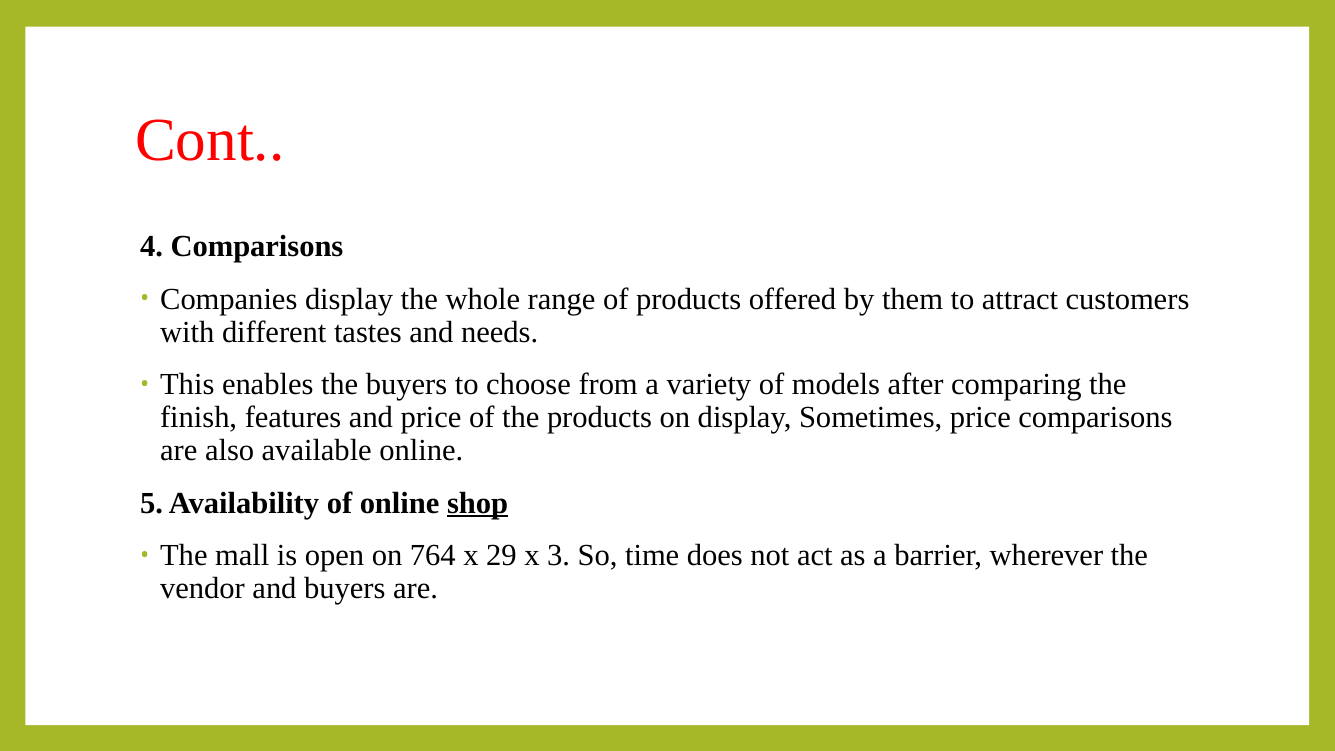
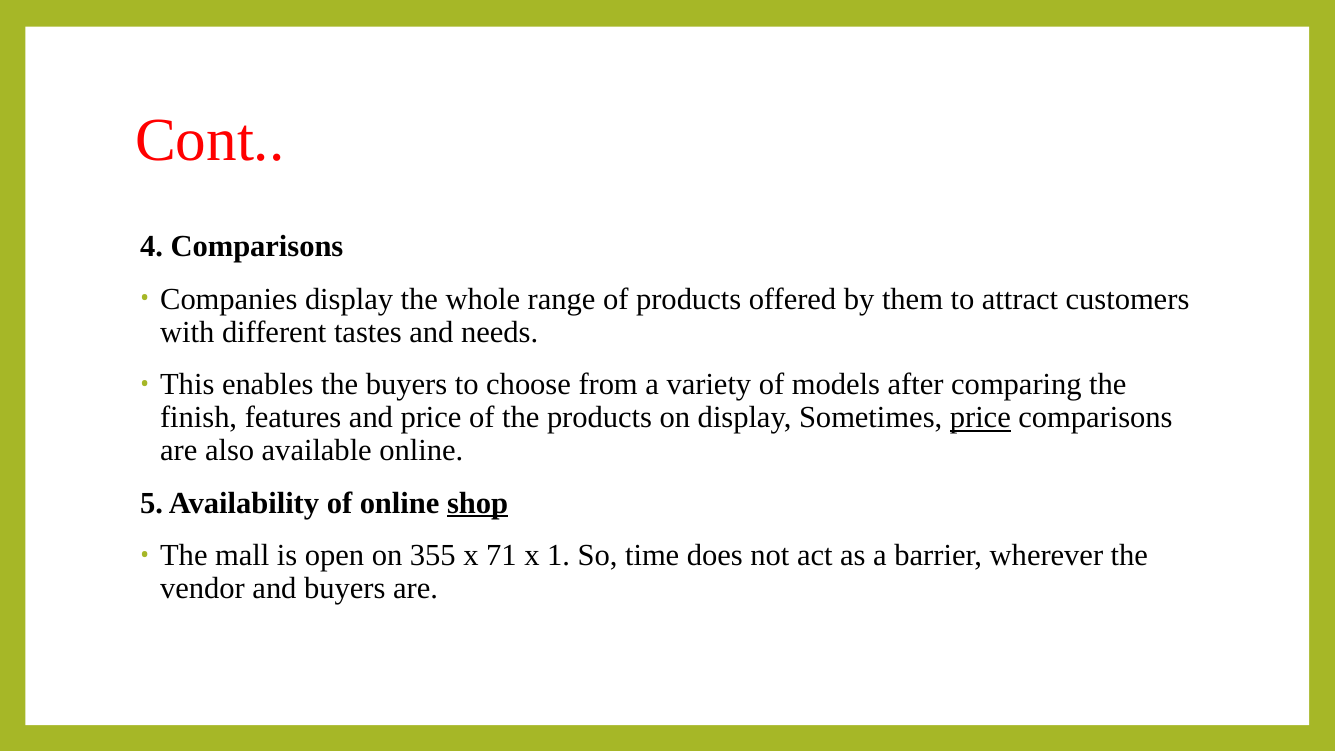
price at (980, 418) underline: none -> present
764: 764 -> 355
29: 29 -> 71
3: 3 -> 1
